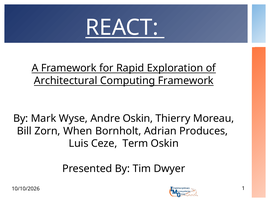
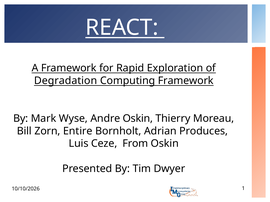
Architectural: Architectural -> Degradation
When: When -> Entire
Term: Term -> From
